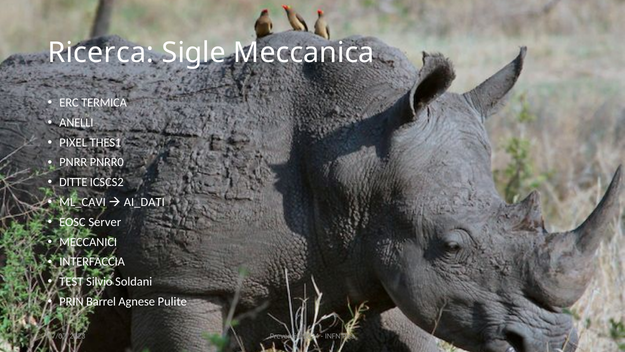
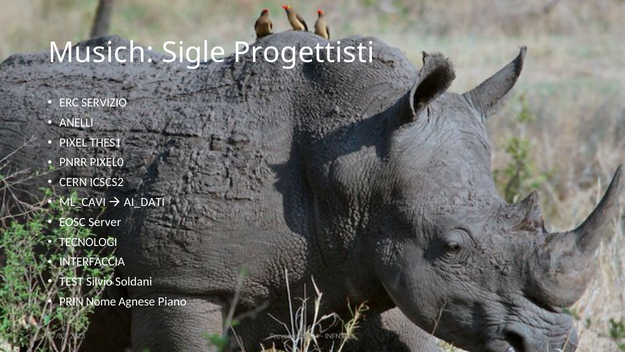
Ricerca: Ricerca -> Musich
Meccanica: Meccanica -> Progettisti
TERMICA: TERMICA -> SERVIZIO
PNRR0: PNRR0 -> PIXEL0
DITTE: DITTE -> CERN
MECCANICI: MECCANICI -> TECNOLOGI
Barrel: Barrel -> Nome
Pulite: Pulite -> Piano
